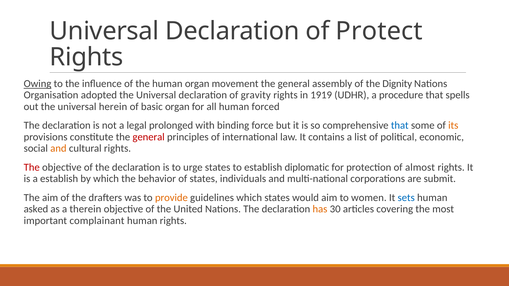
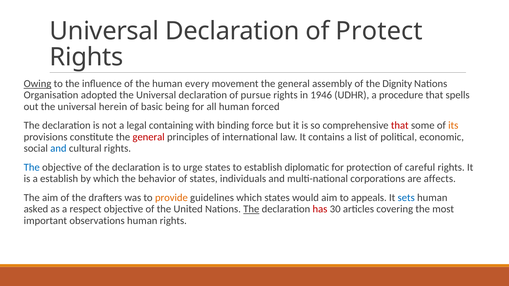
human organ: organ -> every
gravity: gravity -> pursue
1919: 1919 -> 1946
basic organ: organ -> being
prolonged: prolonged -> containing
that at (400, 126) colour: blue -> red
and at (58, 149) colour: orange -> blue
The at (32, 167) colour: red -> blue
almost: almost -> careful
submit: submit -> affects
women: women -> appeals
therein: therein -> respect
The at (251, 209) underline: none -> present
has colour: orange -> red
complainant: complainant -> observations
